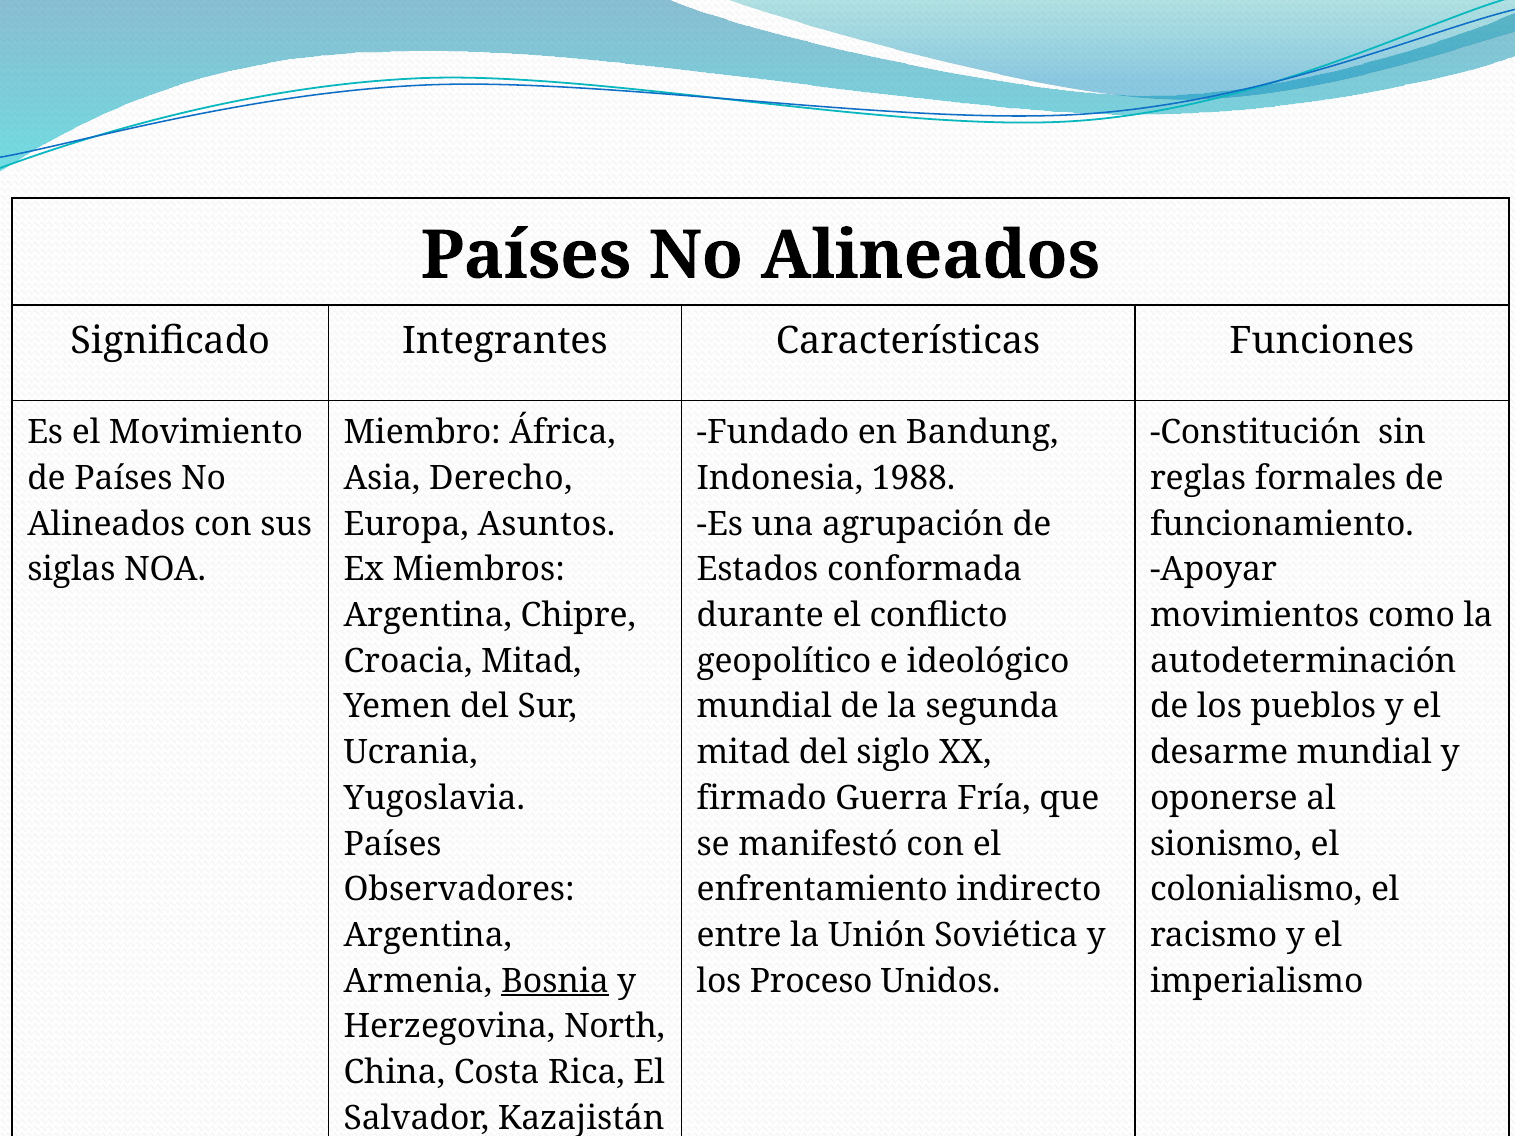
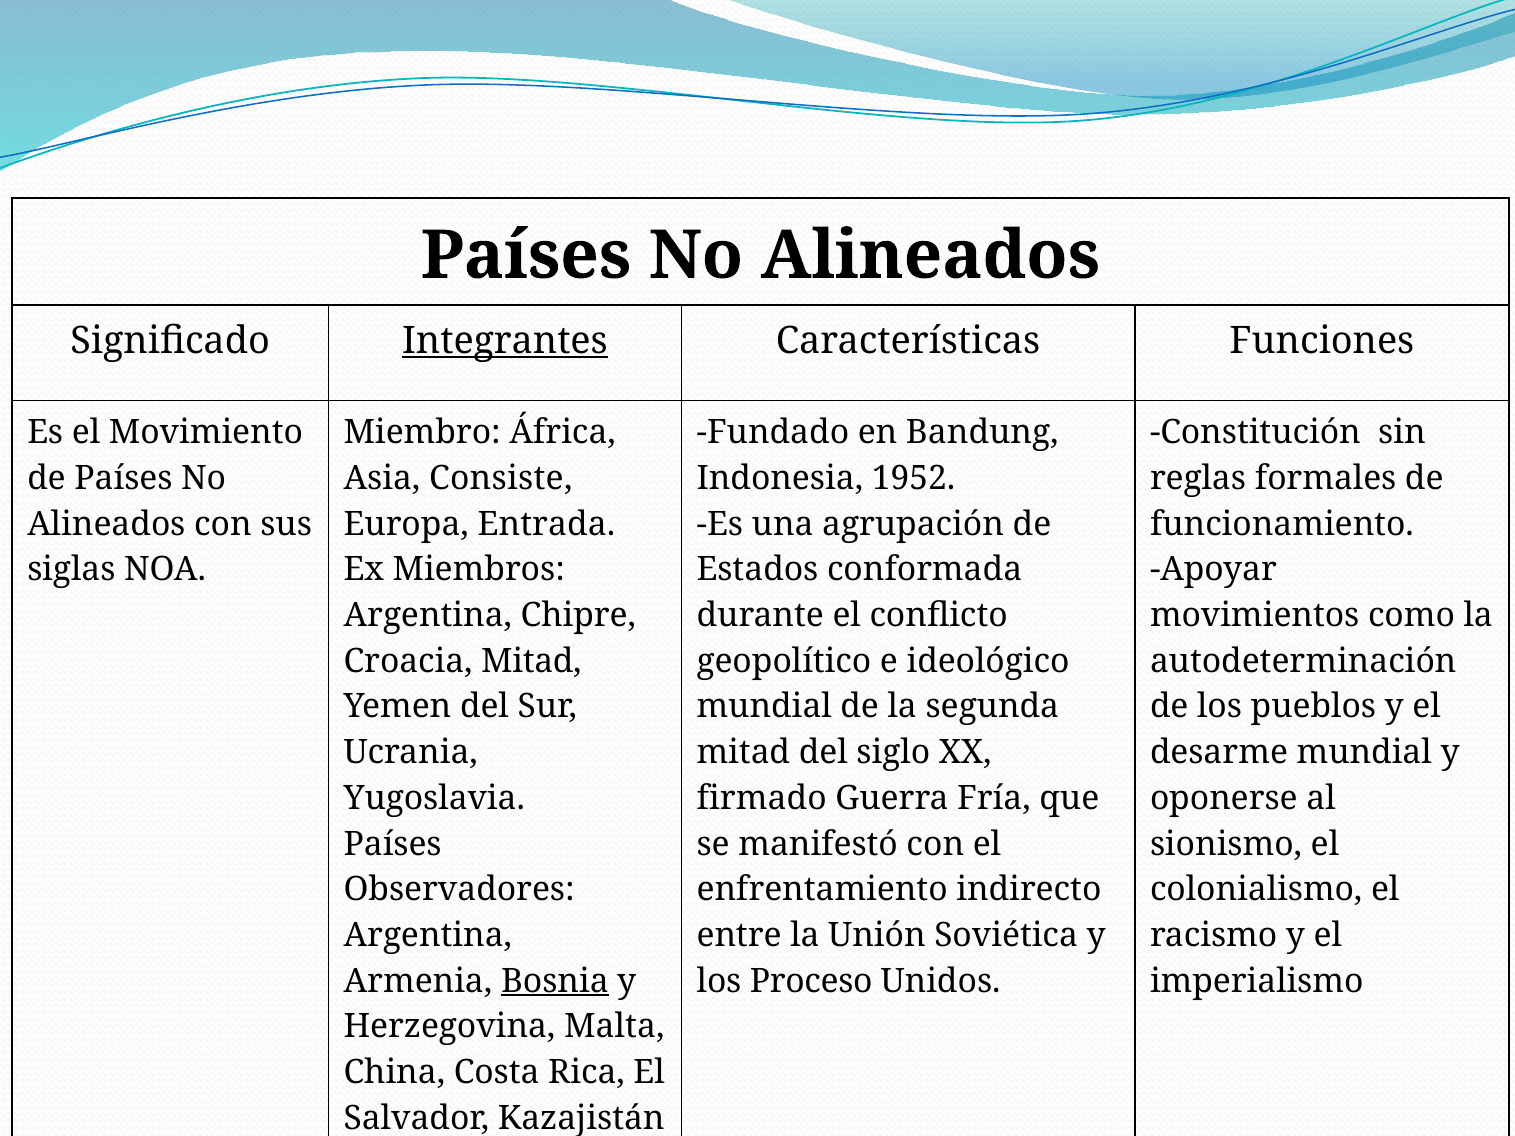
Integrantes underline: none -> present
Derecho: Derecho -> Consiste
1988: 1988 -> 1952
Asuntos: Asuntos -> Entrada
North: North -> Malta
